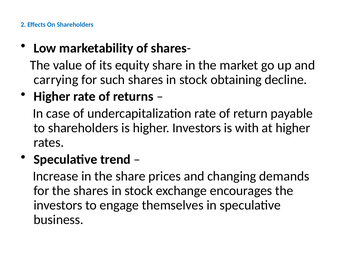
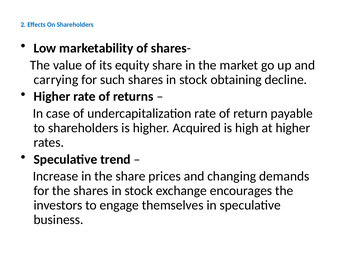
higher Investors: Investors -> Acquired
with: with -> high
